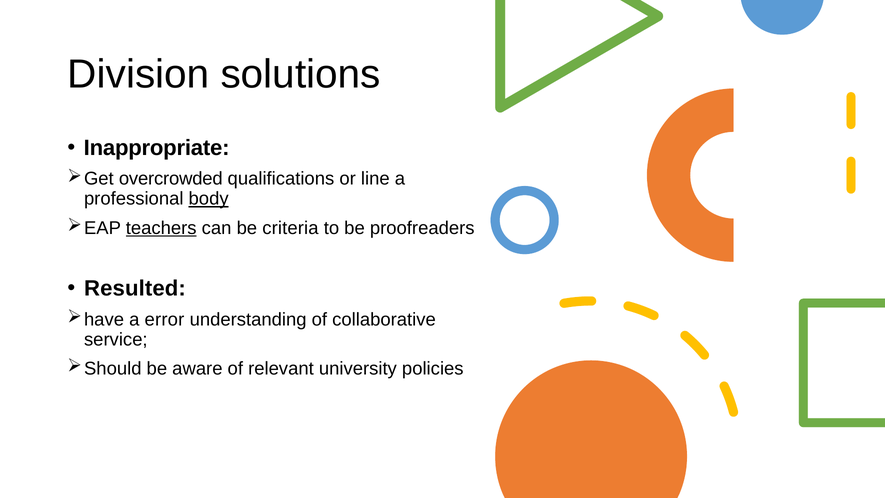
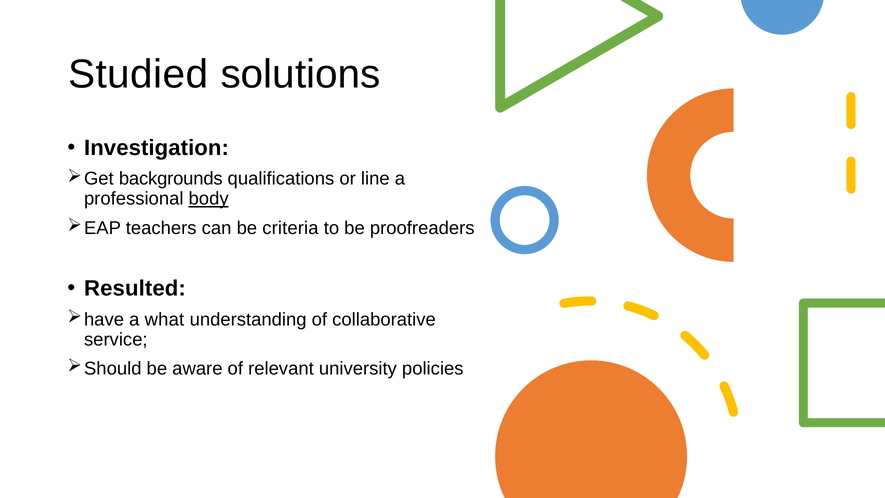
Division: Division -> Studied
Inappropriate: Inappropriate -> Investigation
overcrowded: overcrowded -> backgrounds
teachers underline: present -> none
error: error -> what
